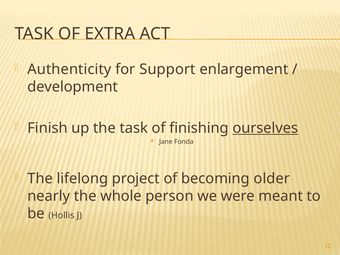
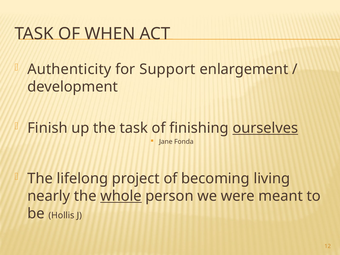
EXTRA: EXTRA -> WHEN
older: older -> living
whole underline: none -> present
